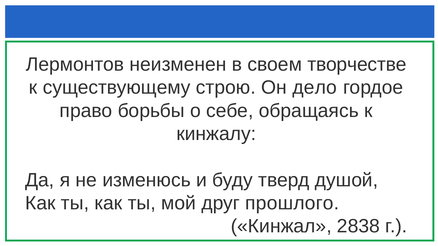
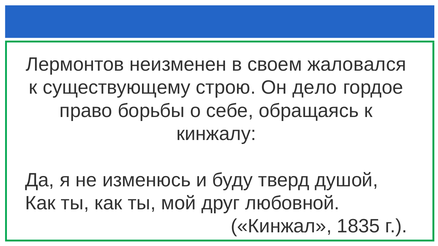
творчестве: творчестве -> жаловался
прошлого: прошлого -> любовной
2838: 2838 -> 1835
